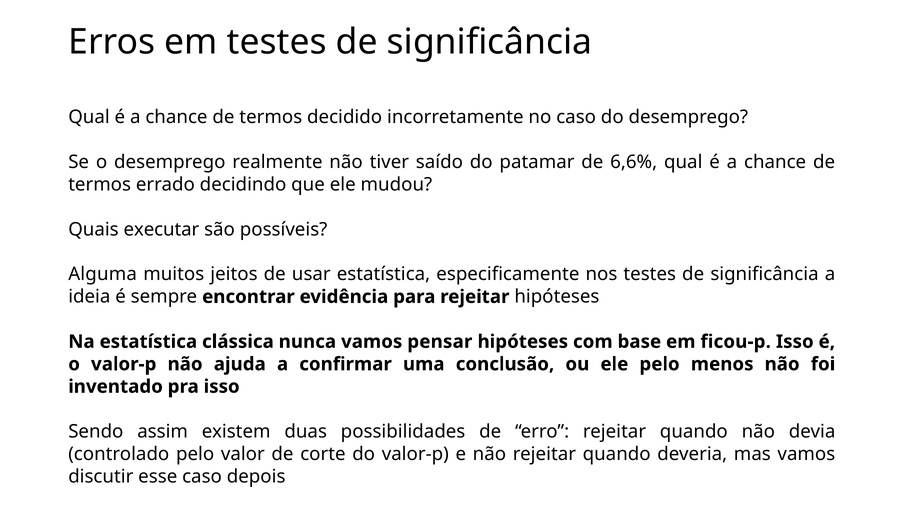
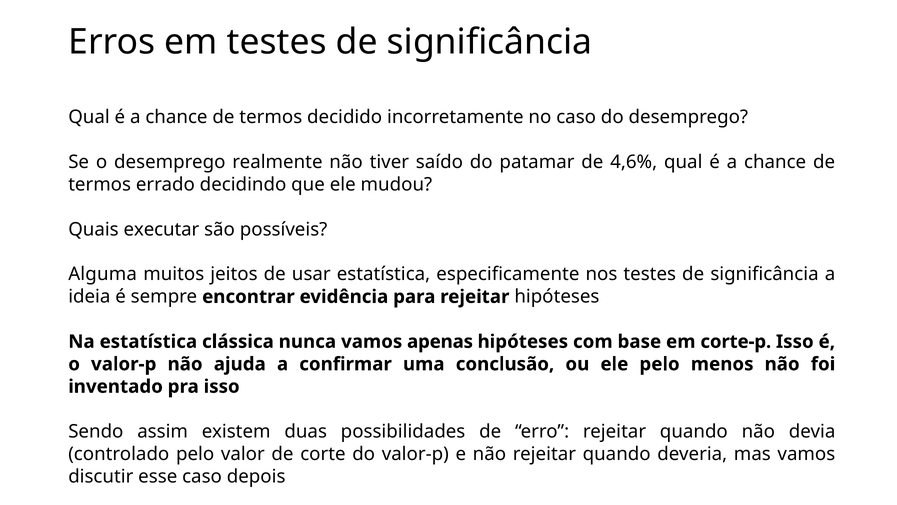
6,6%: 6,6% -> 4,6%
pensar: pensar -> apenas
ficou-p: ficou-p -> corte-p
